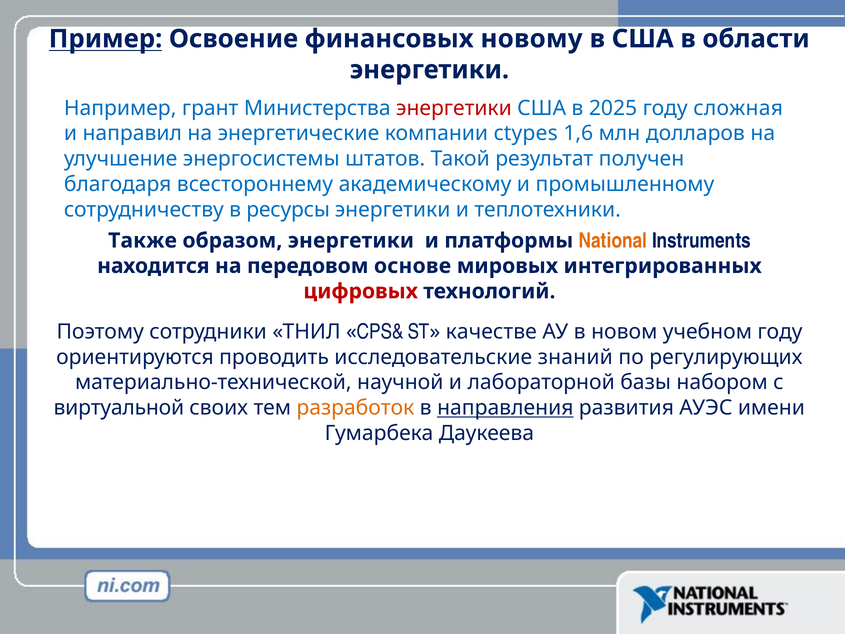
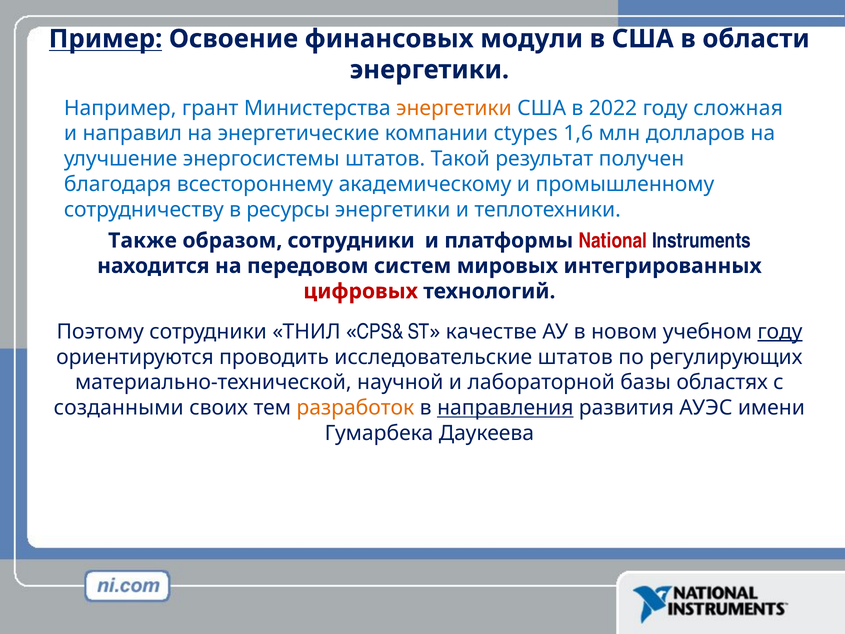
новому: новому -> модули
энергетики at (454, 108) colour: red -> orange
2025: 2025 -> 2022
образом энергетики: энергетики -> сотрудники
National colour: orange -> red
основе: основе -> систем
году at (780, 332) underline: none -> present
исследовательские знаний: знаний -> штатов
набором: набором -> областях
виртуальной: виртуальной -> созданными
